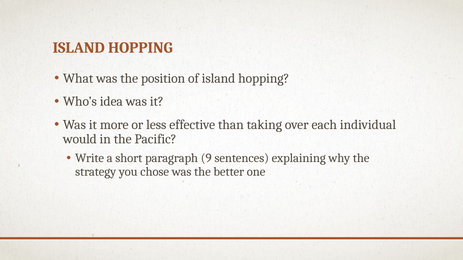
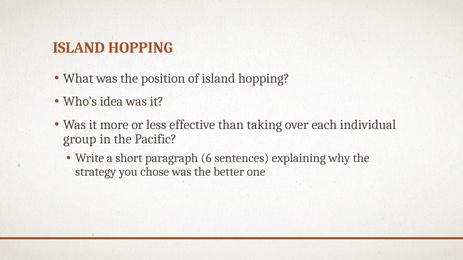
would: would -> group
9: 9 -> 6
